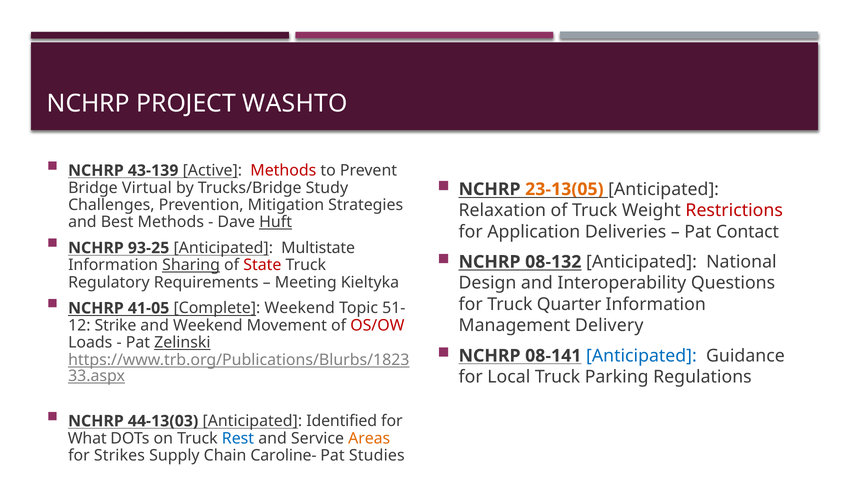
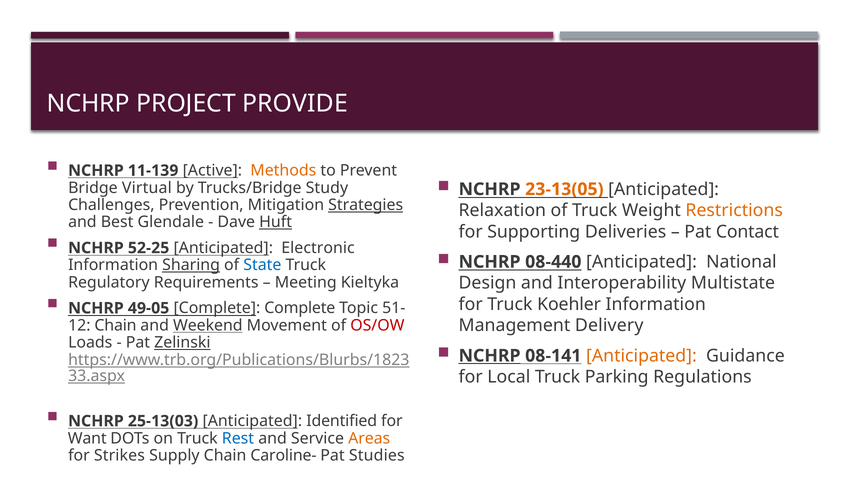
WASHTO: WASHTO -> PROVIDE
43-139: 43-139 -> 11-139
Methods at (283, 170) colour: red -> orange
Strategies underline: none -> present
Restrictions colour: red -> orange
Best Methods: Methods -> Glendale
Application: Application -> Supporting
93-25: 93-25 -> 52-25
Multistate: Multistate -> Electronic
08-132: 08-132 -> 08-440
State colour: red -> blue
Questions: Questions -> Multistate
41-05: 41-05 -> 49-05
Complete Weekend: Weekend -> Complete
Quarter: Quarter -> Koehler
Strike at (116, 325): Strike -> Chain
Weekend at (208, 325) underline: none -> present
NCHRP at (490, 355) underline: none -> present
Anticipated at (641, 355) colour: blue -> orange
44-13(03: 44-13(03 -> 25-13(03
What: What -> Want
